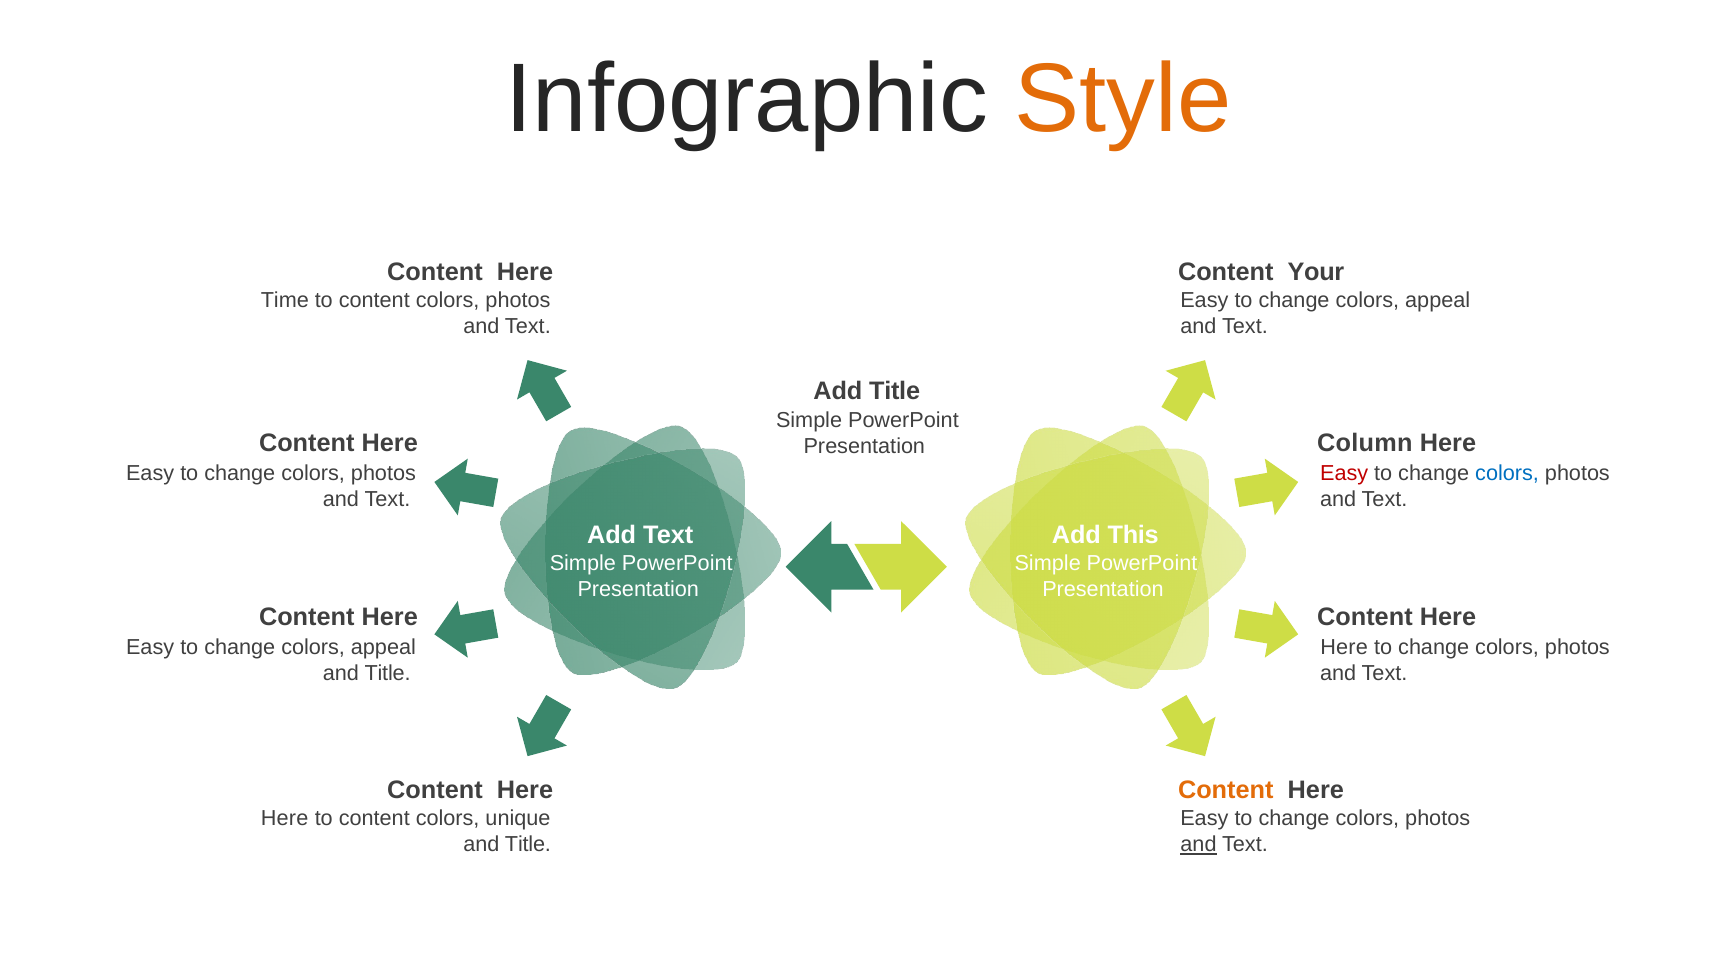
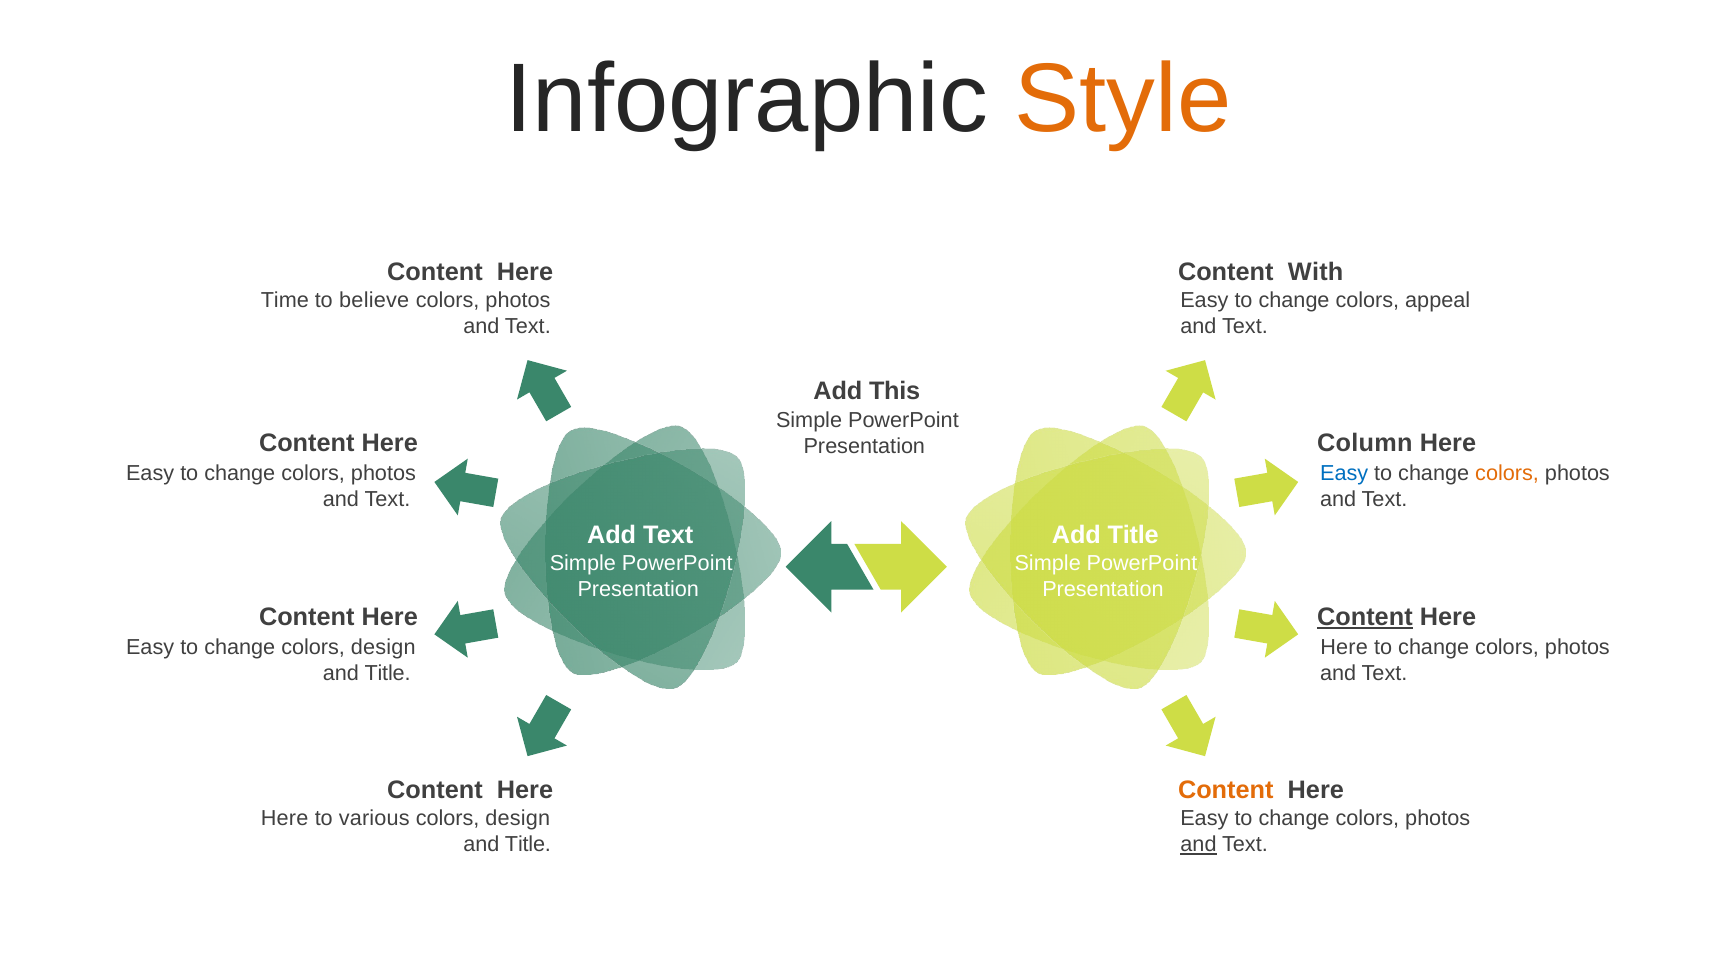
Your: Your -> With
content at (374, 300): content -> believe
Add Title: Title -> This
Easy at (1344, 474) colour: red -> blue
colors at (1507, 474) colour: blue -> orange
Add This: This -> Title
Content at (1365, 617) underline: none -> present
appeal at (383, 648): appeal -> design
content at (374, 819): content -> various
unique at (518, 819): unique -> design
